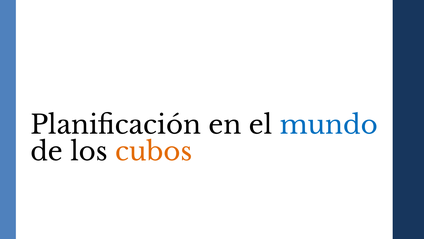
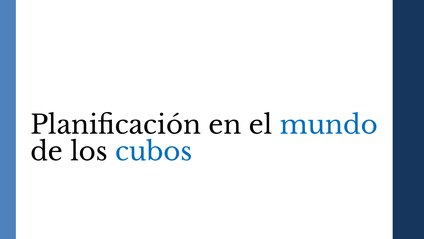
cubos colour: orange -> blue
